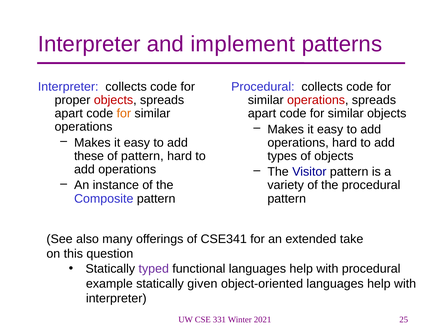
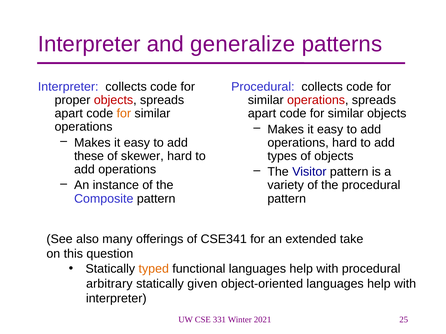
implement: implement -> generalize
of pattern: pattern -> skewer
typed colour: purple -> orange
example: example -> arbitrary
